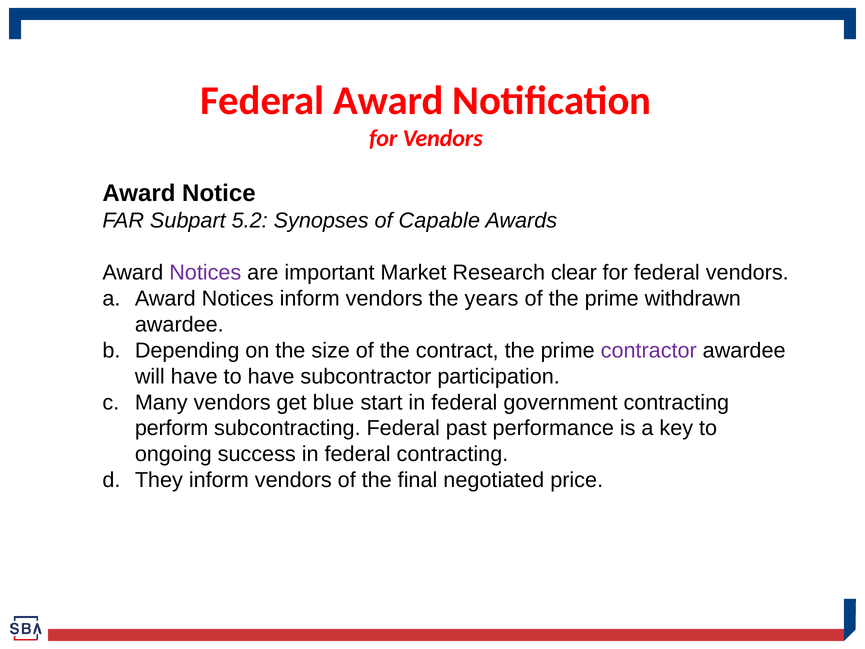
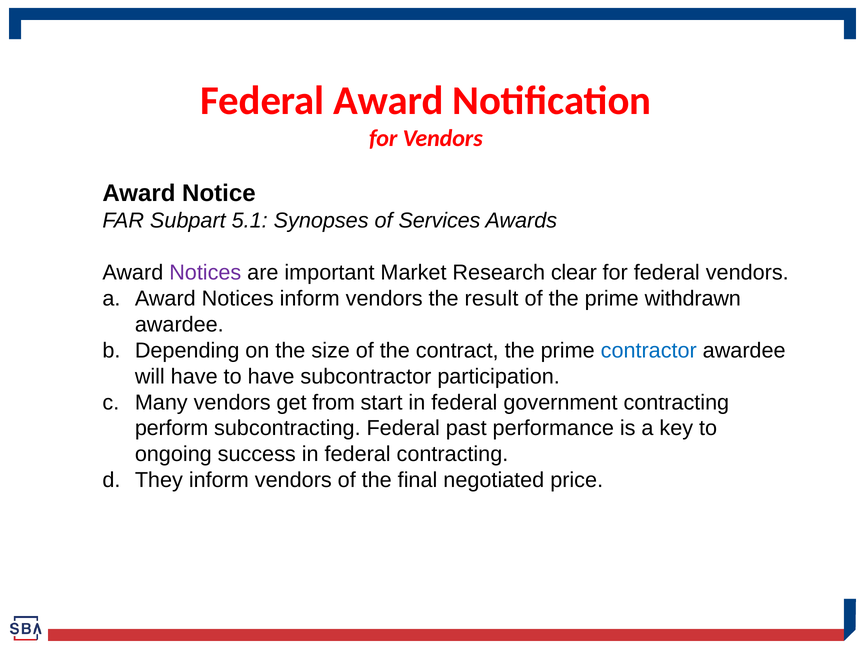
5.2: 5.2 -> 5.1
Capable: Capable -> Services
years: years -> result
contractor colour: purple -> blue
blue: blue -> from
